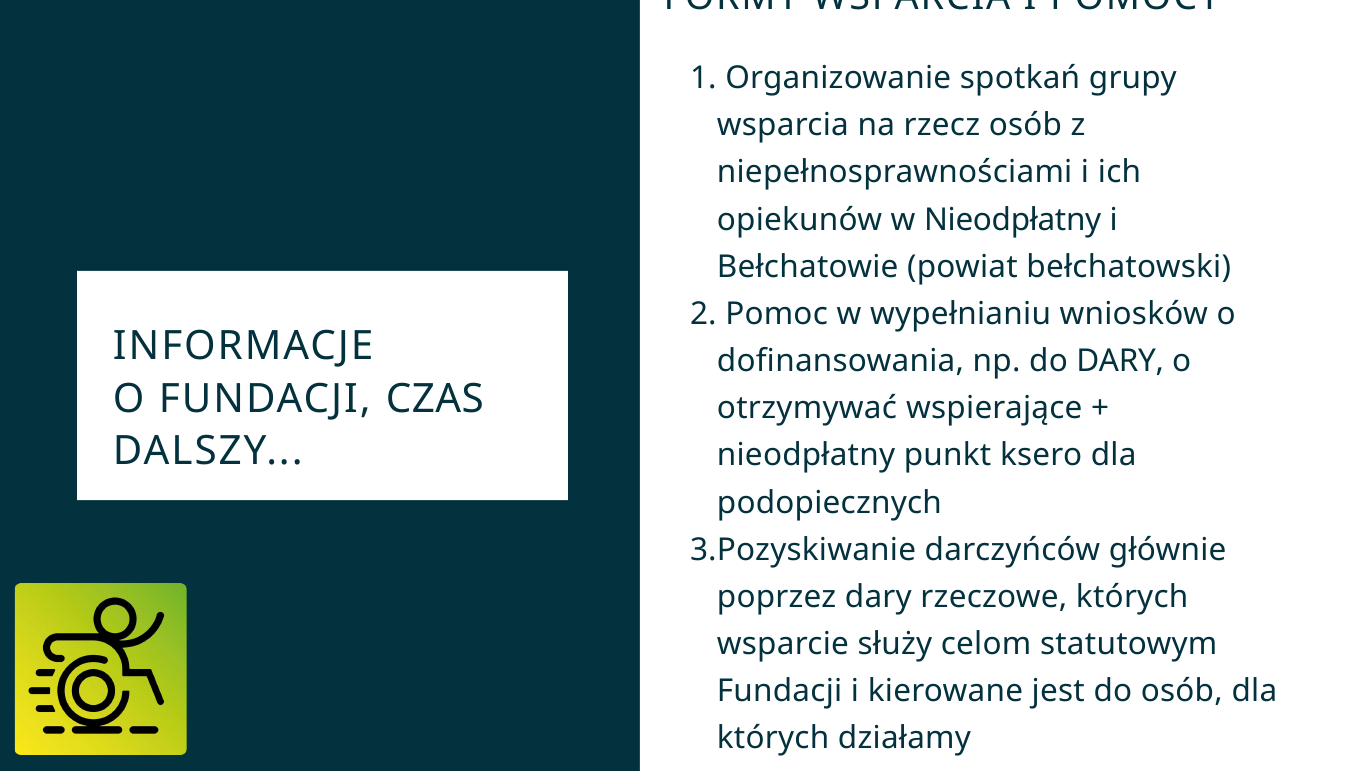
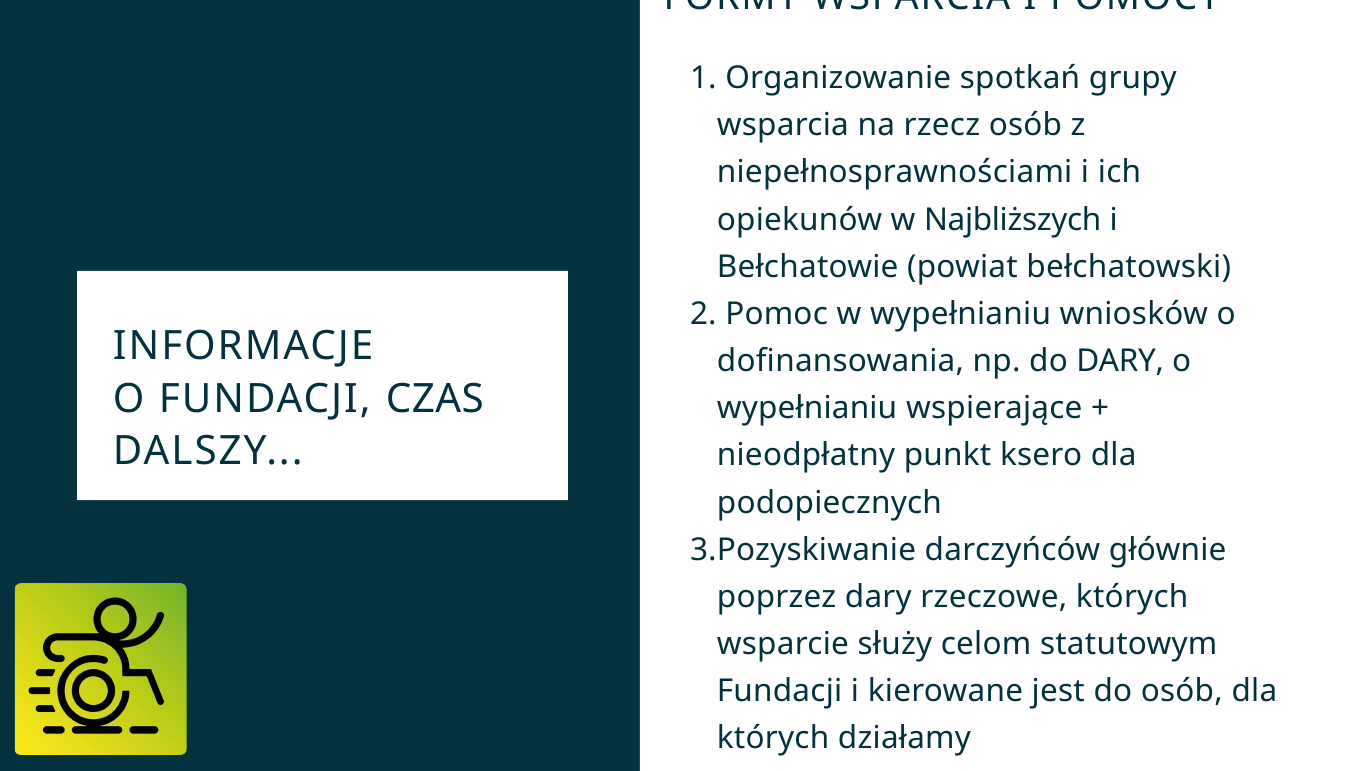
w Nieodpłatny: Nieodpłatny -> Najbliższych
otrzymywać at (807, 408): otrzymywać -> wypełnianiu
